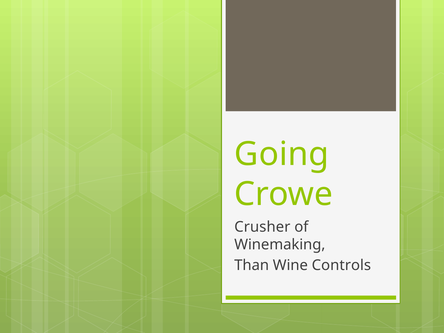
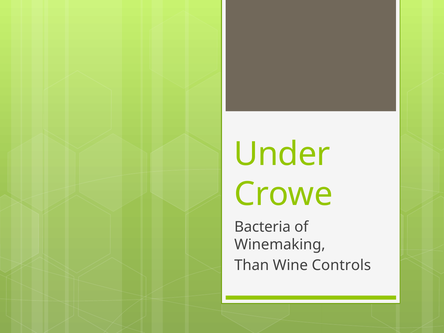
Going: Going -> Under
Crusher: Crusher -> Bacteria
